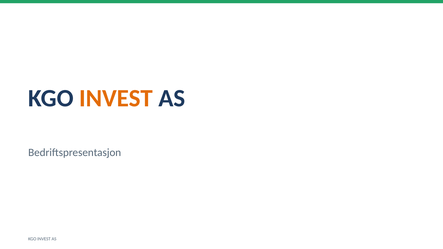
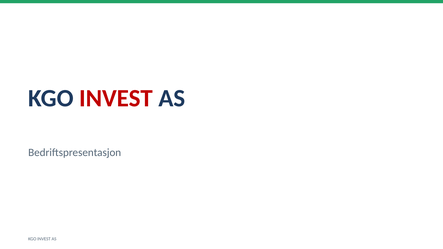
INVEST at (116, 98) colour: orange -> red
